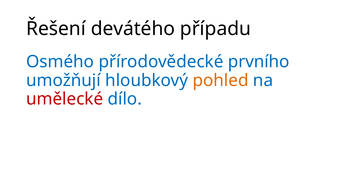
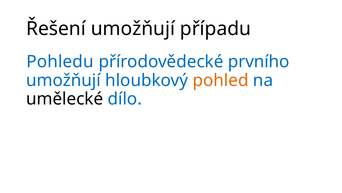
Řešení devátého: devátého -> umožňují
Osmého: Osmého -> Pohledu
umělecké colour: red -> black
